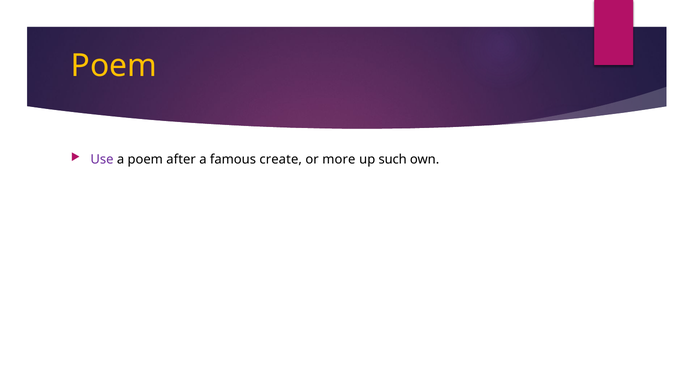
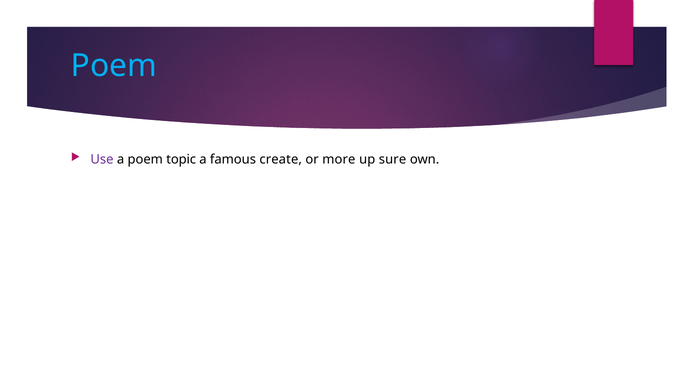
Poem at (114, 66) colour: yellow -> light blue
after: after -> topic
such: such -> sure
